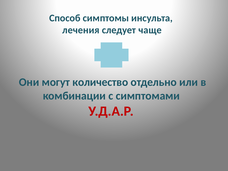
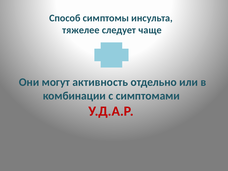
лечения: лечения -> тяжелее
количество: количество -> активность
